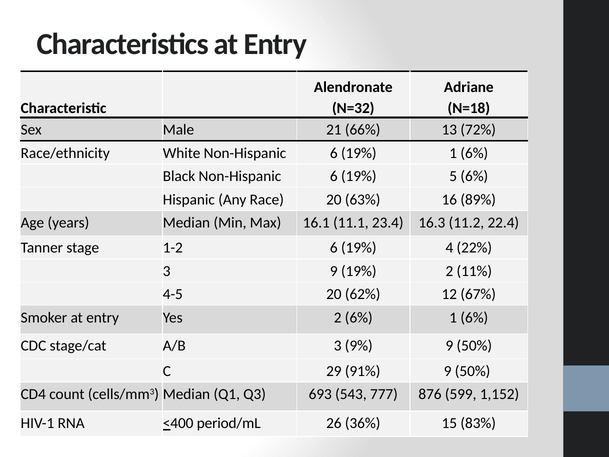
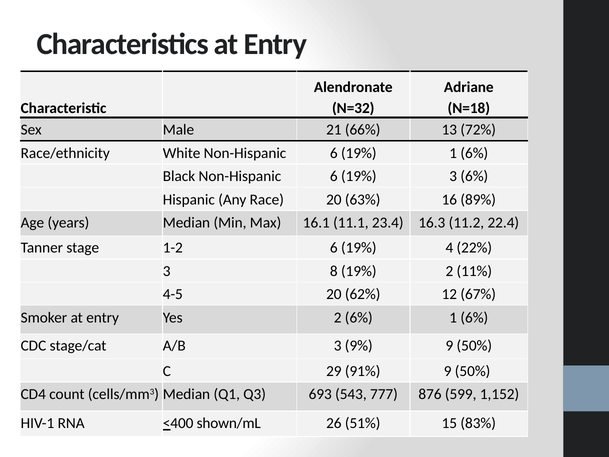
19% 5: 5 -> 3
3 9: 9 -> 8
period/mL: period/mL -> shown/mL
36%: 36% -> 51%
